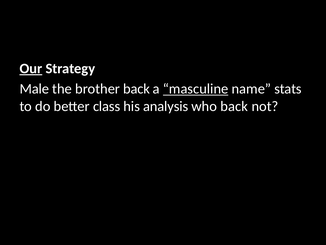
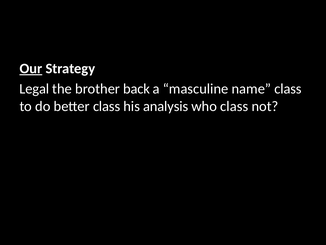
Male: Male -> Legal
masculine underline: present -> none
name stats: stats -> class
who back: back -> class
